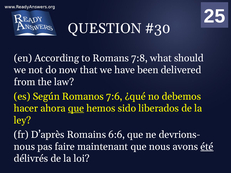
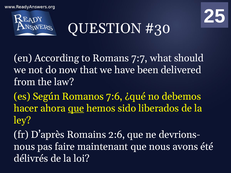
7:8: 7:8 -> 7:7
6:6: 6:6 -> 2:6
été underline: present -> none
